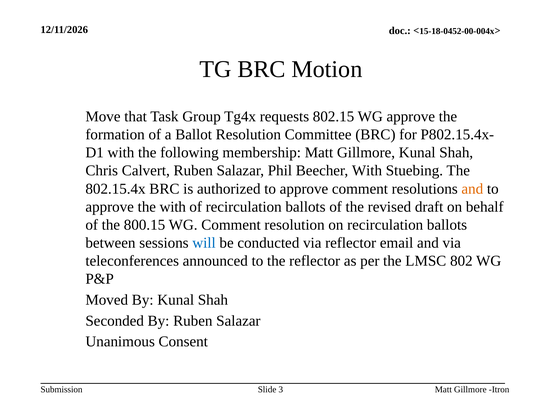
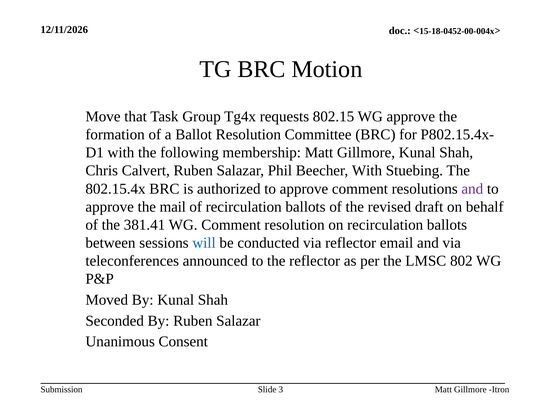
and at (472, 189) colour: orange -> purple
the with: with -> mail
800.15: 800.15 -> 381.41
